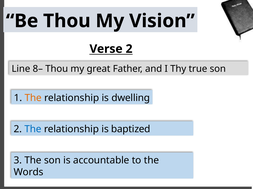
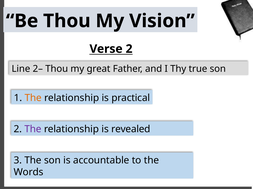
8–: 8– -> 2–
dwelling: dwelling -> practical
The at (33, 130) colour: blue -> purple
baptized: baptized -> revealed
